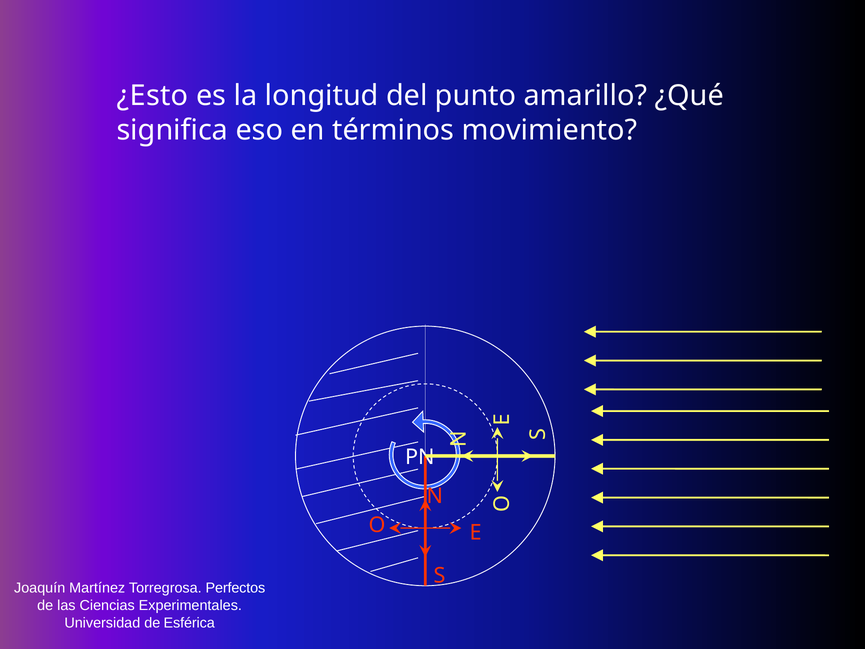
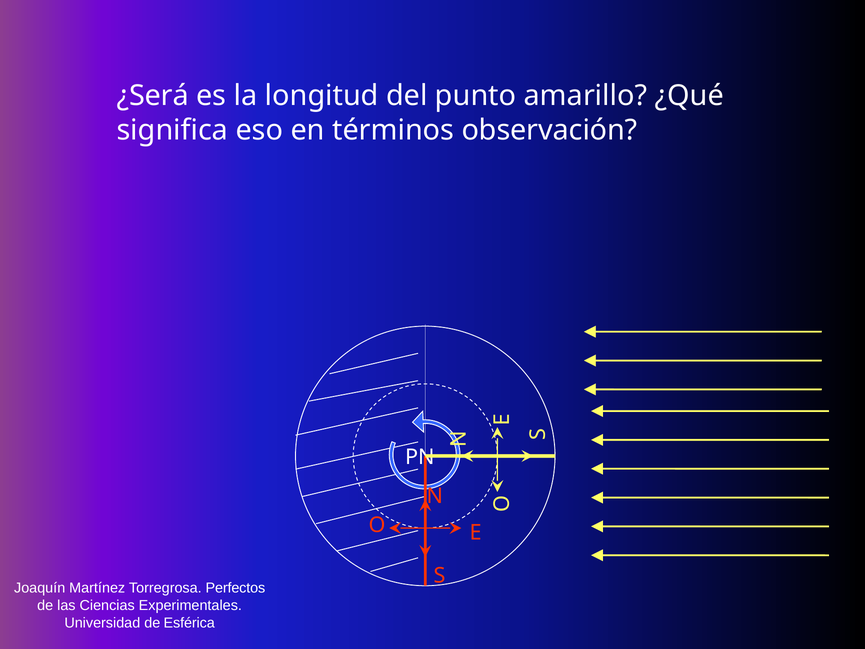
¿Esto: ¿Esto -> ¿Será
movimiento: movimiento -> observación
